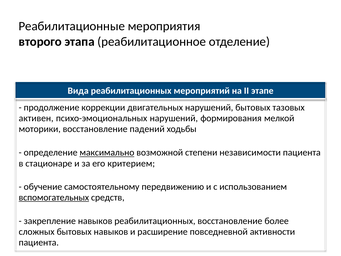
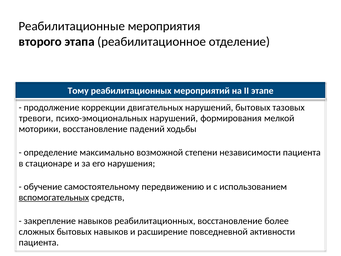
Вида: Вида -> Тому
активен: активен -> тревоги
максимально underline: present -> none
критерием: критерием -> нарушения
